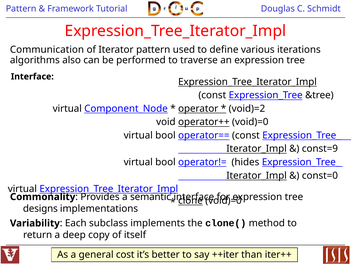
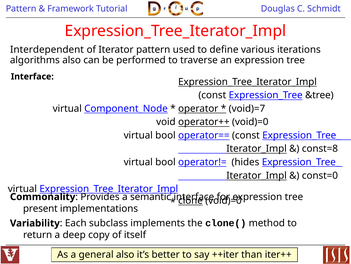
Communication: Communication -> Interdependent
void)=2: void)=2 -> void)=7
const=9: const=9 -> const=8
designs: designs -> present
general cost: cost -> also
